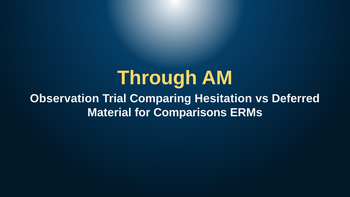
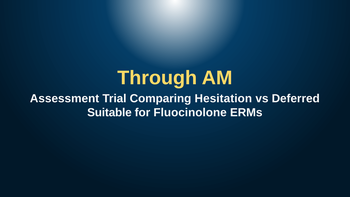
Observation: Observation -> Assessment
Material: Material -> Suitable
Comparisons: Comparisons -> Fluocinolone
